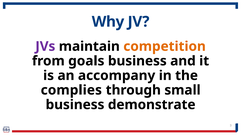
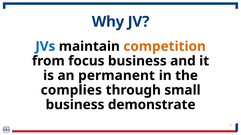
JVs colour: purple -> blue
goals: goals -> focus
accompany: accompany -> permanent
